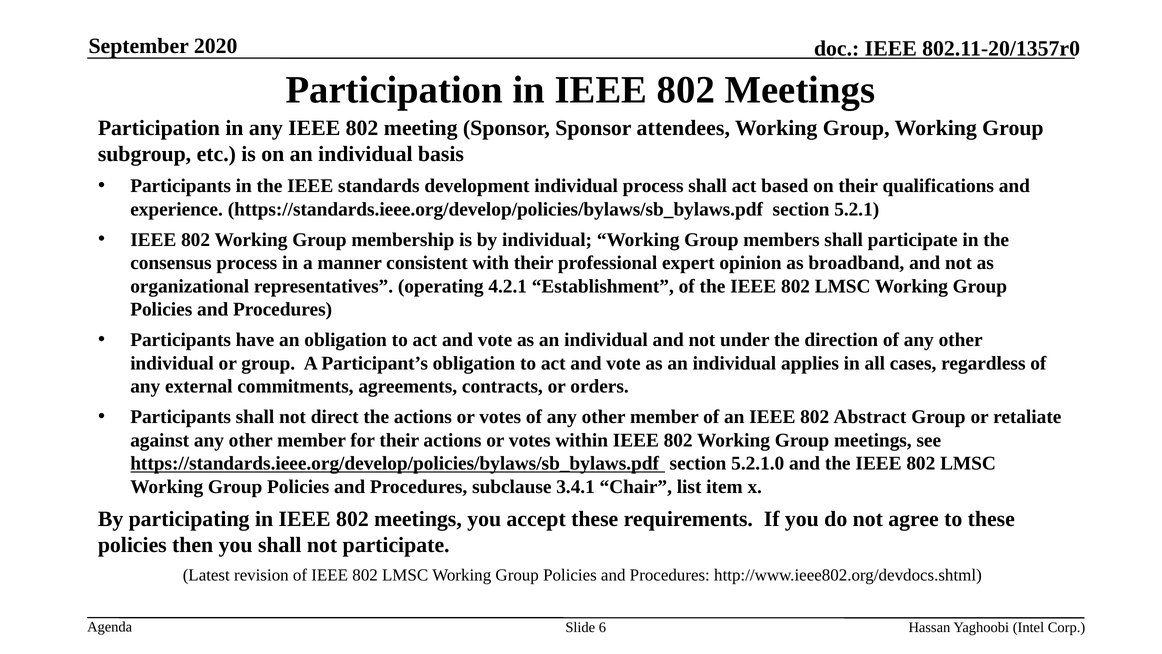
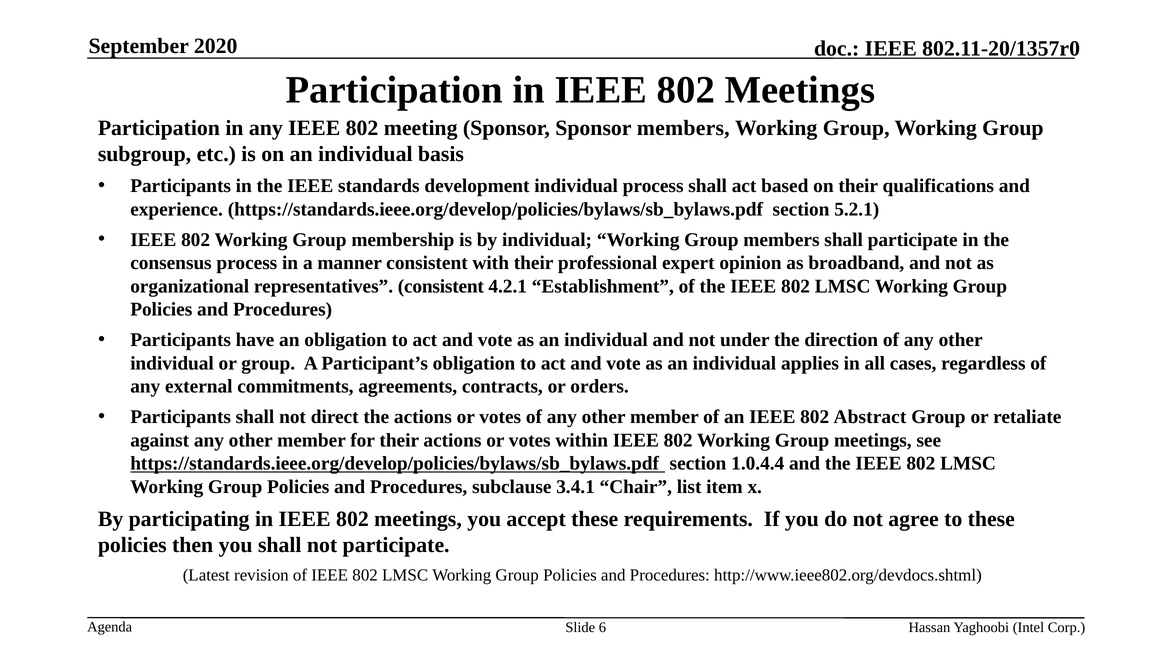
Sponsor attendees: attendees -> members
representatives operating: operating -> consistent
5.2.1.0: 5.2.1.0 -> 1.0.4.4
